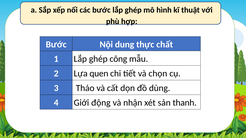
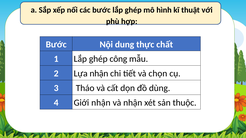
Lựa quen: quen -> nhận
Giới động: động -> nhận
thanh: thanh -> thuộc
